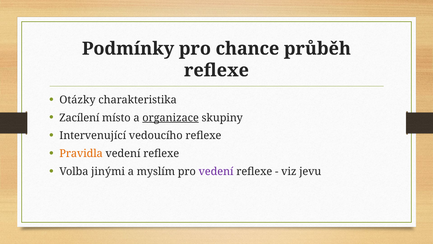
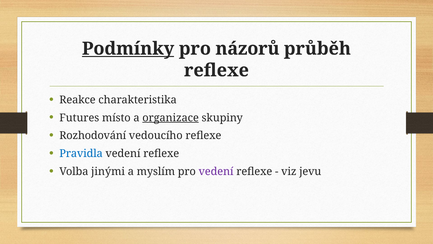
Podmínky underline: none -> present
chance: chance -> názorů
Otázky: Otázky -> Reakce
Zacílení: Zacílení -> Futures
Intervenující: Intervenující -> Rozhodování
Pravidla colour: orange -> blue
